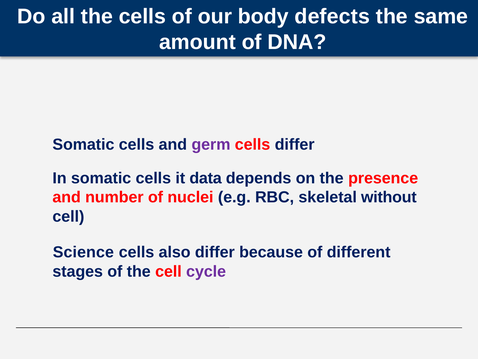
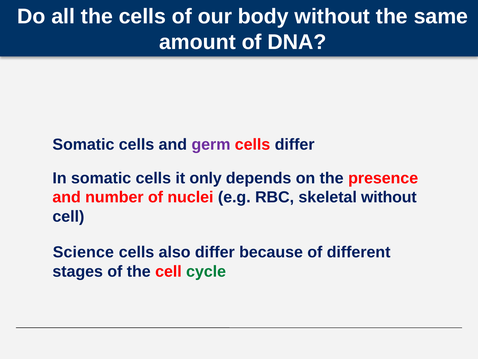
body defects: defects -> without
data: data -> only
cycle colour: purple -> green
